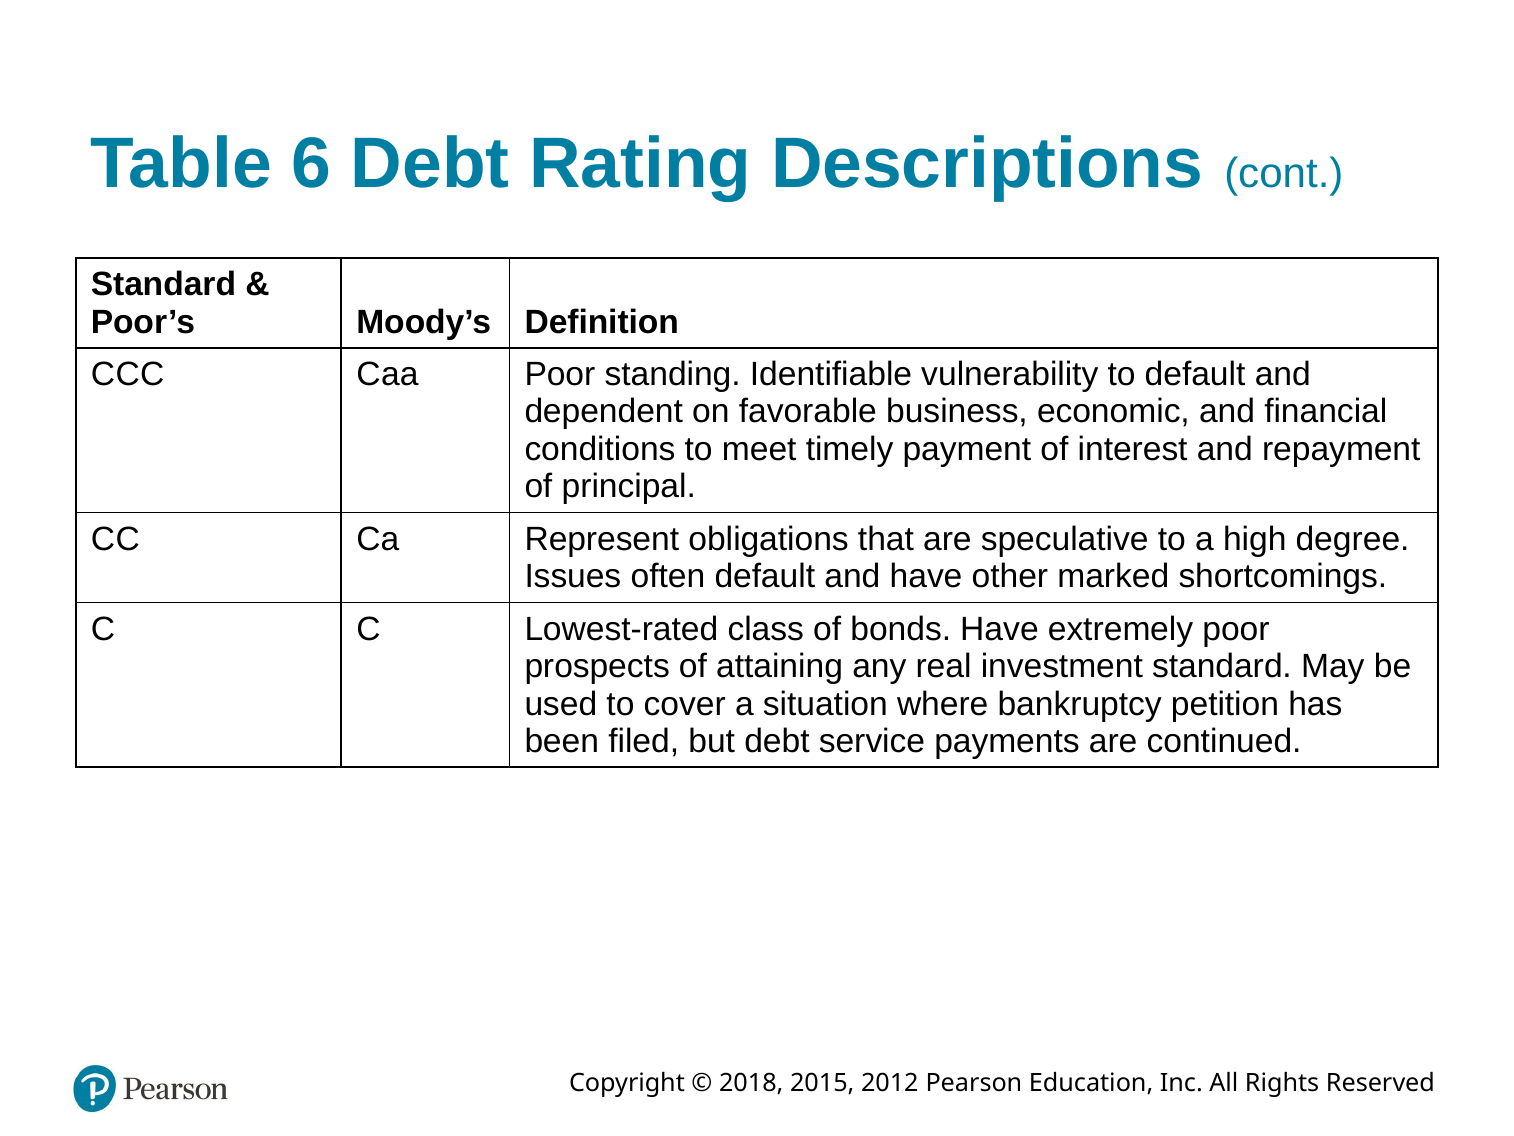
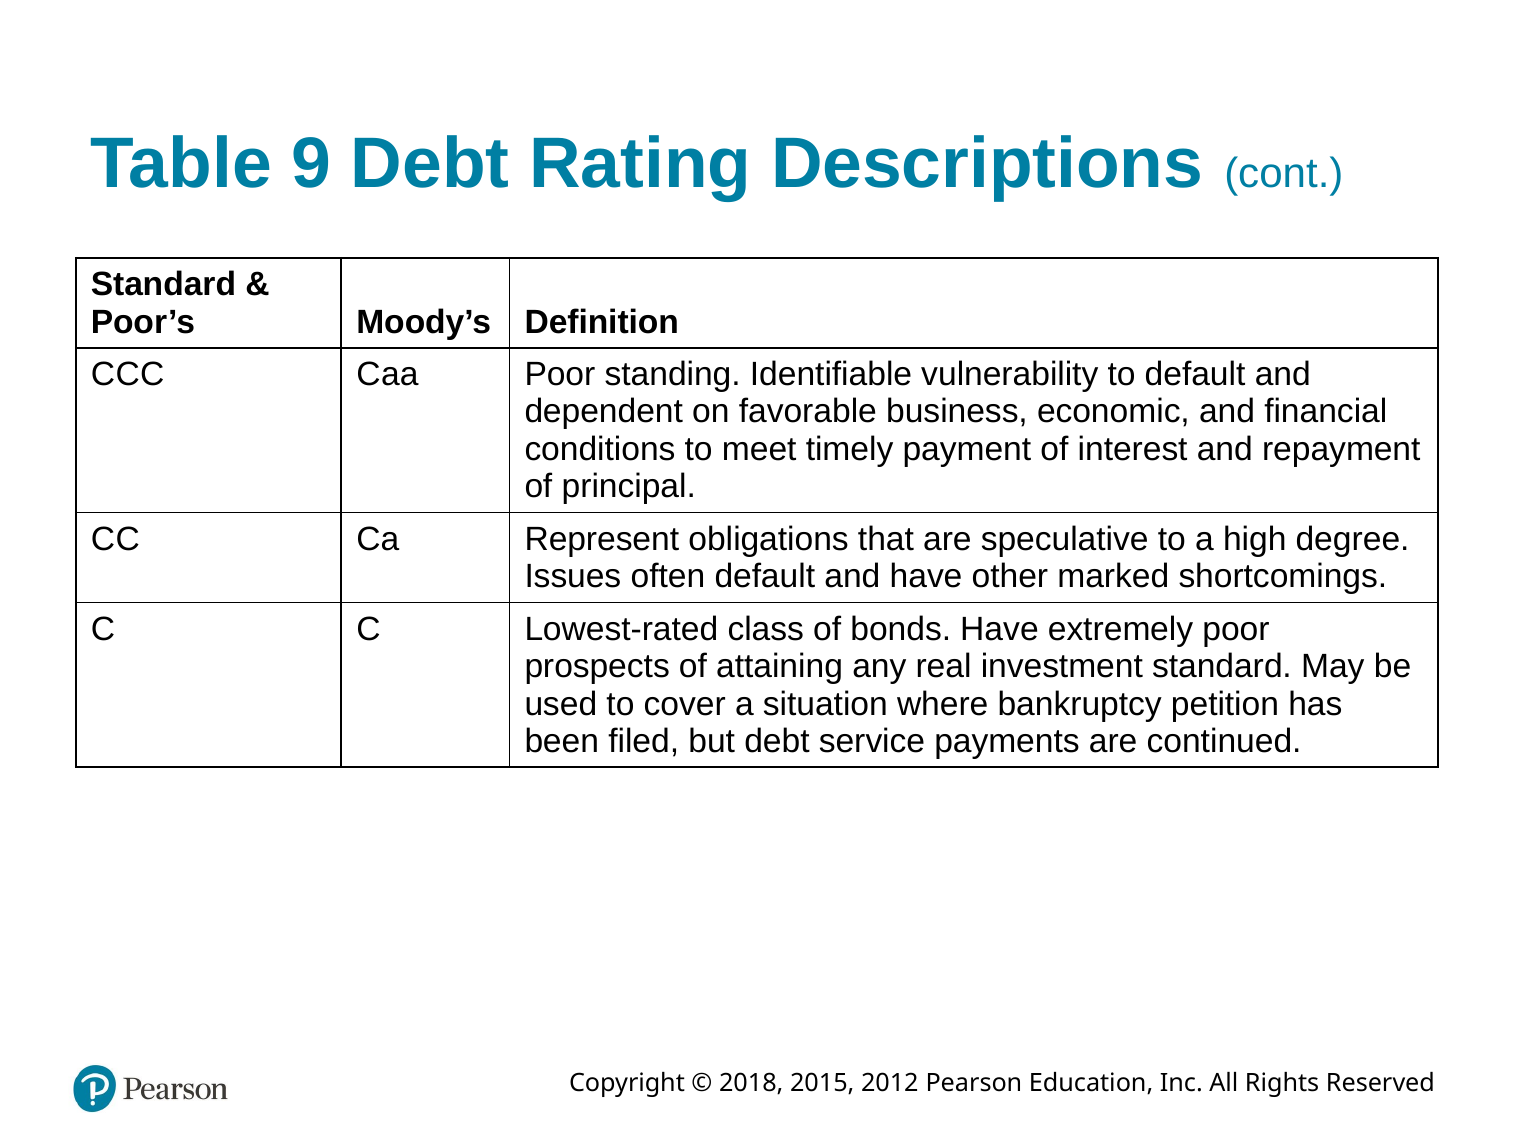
6: 6 -> 9
